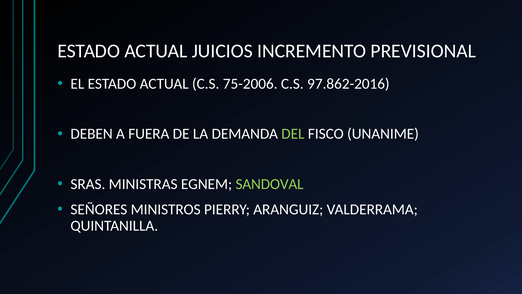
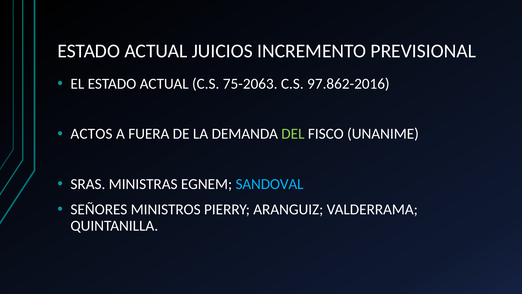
75-2006: 75-2006 -> 75-2063
DEBEN: DEBEN -> ACTOS
SANDOVAL colour: light green -> light blue
